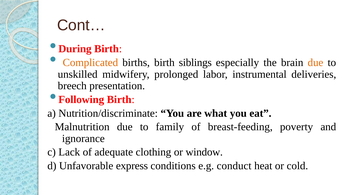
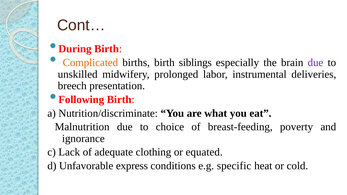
due at (315, 63) colour: orange -> purple
family: family -> choice
window: window -> equated
conduct: conduct -> specific
